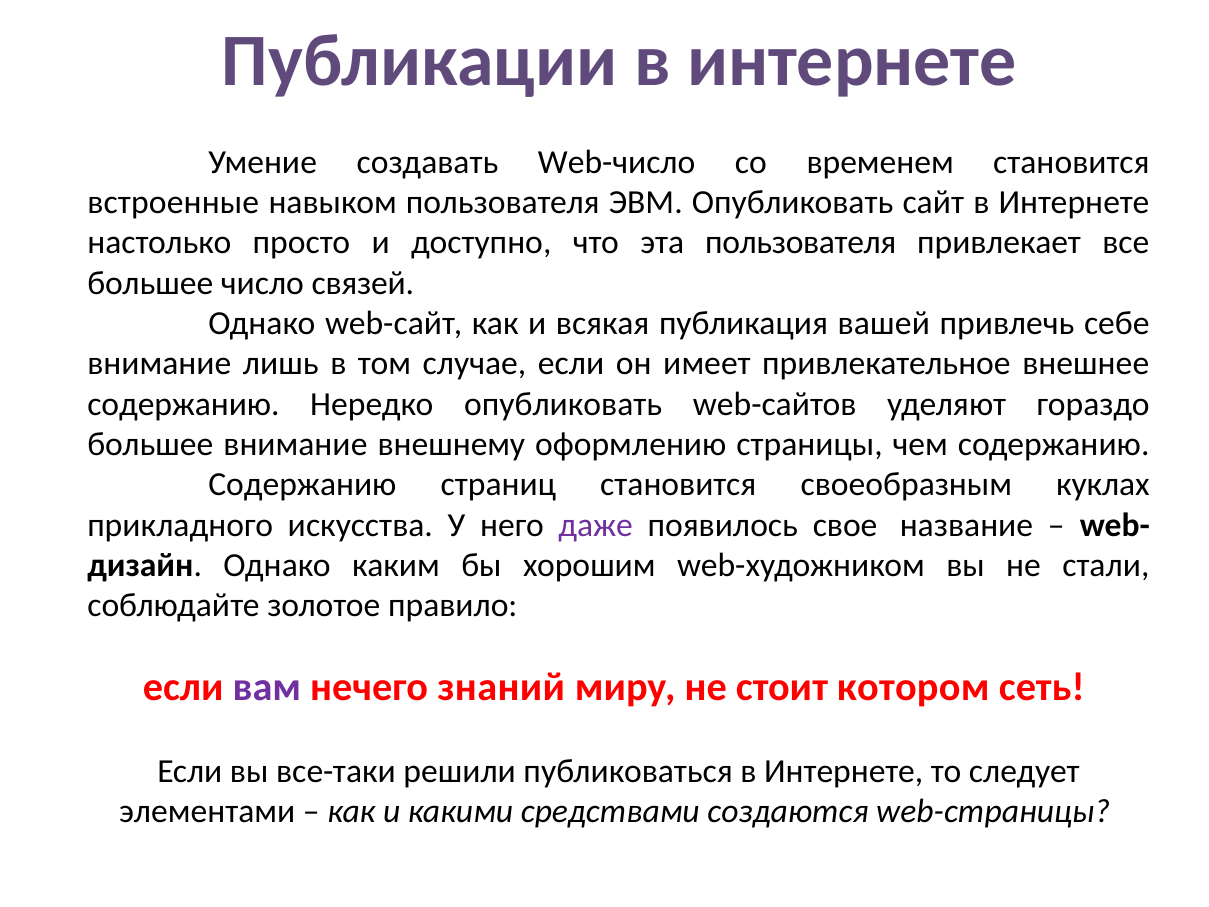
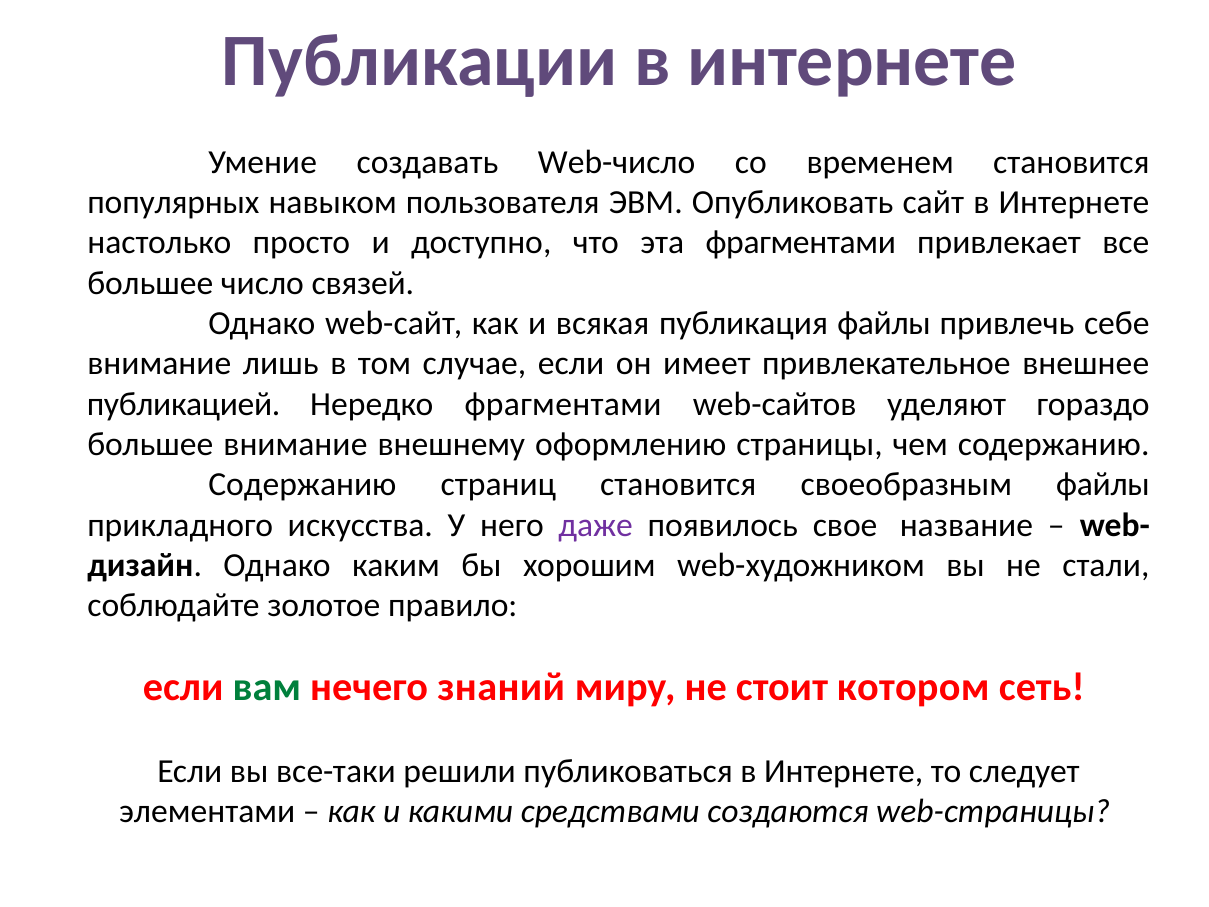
встроенные: встроенные -> популярных
эта пользователя: пользователя -> фрагментами
публикация вашей: вашей -> файлы
содержанию at (183, 404): содержанию -> публикацией
Нередко опубликовать: опубликовать -> фрагментами
своеобразным куклах: куклах -> файлы
вам colour: purple -> green
